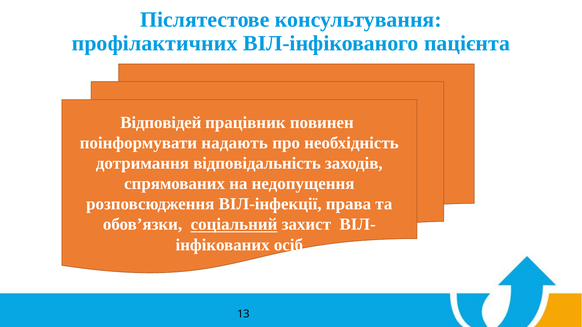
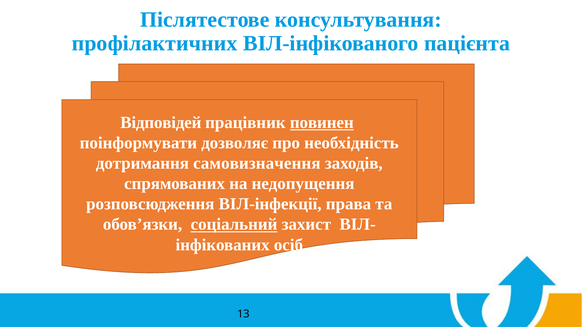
повинен underline: none -> present
надають: надають -> дозволяє
відповідальність: відповідальність -> самовизначення
